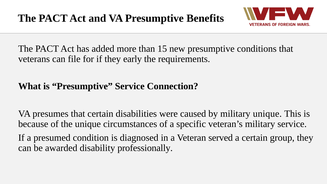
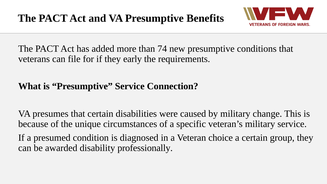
15: 15 -> 74
military unique: unique -> change
served: served -> choice
